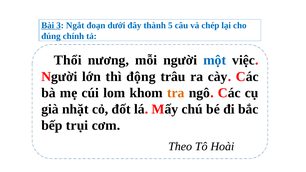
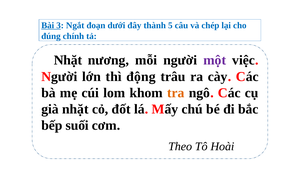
Thổi at (68, 60): Thổi -> Nhặt
một colour: blue -> purple
trụi: trụi -> suối
